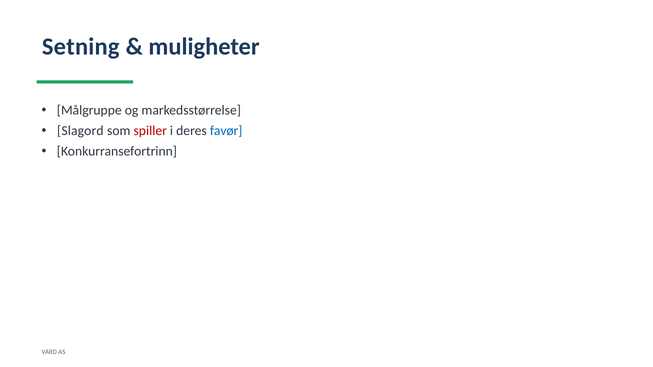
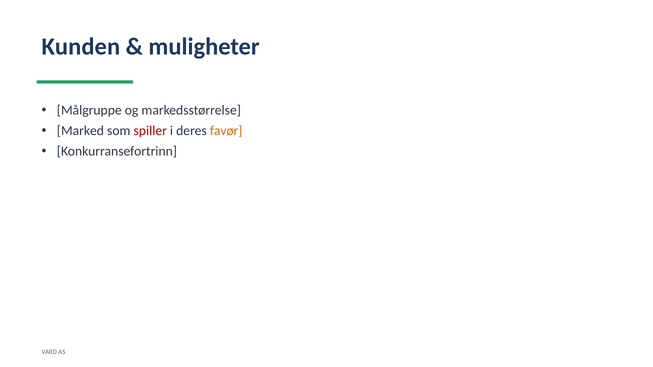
Setning: Setning -> Kunden
Slagord: Slagord -> Marked
favør colour: blue -> orange
